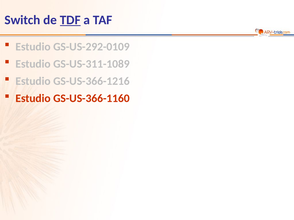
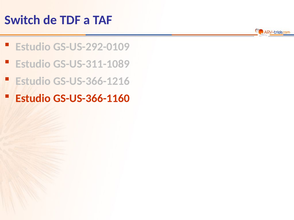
TDF underline: present -> none
